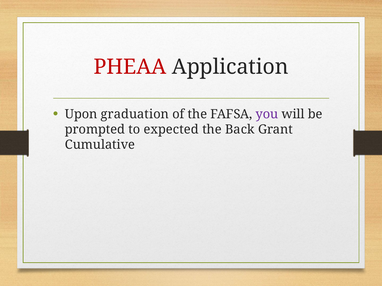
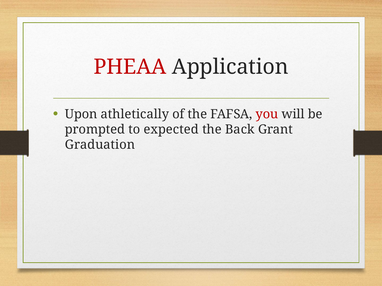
graduation: graduation -> athletically
you colour: purple -> red
Cumulative: Cumulative -> Graduation
